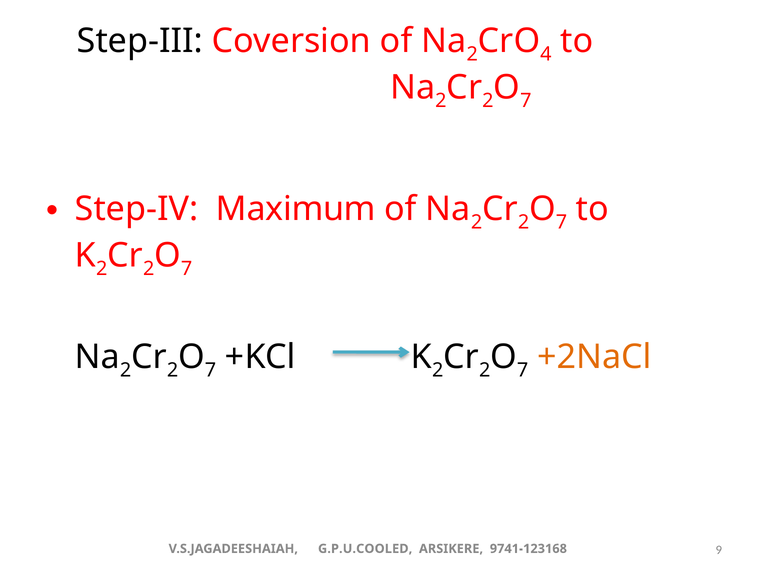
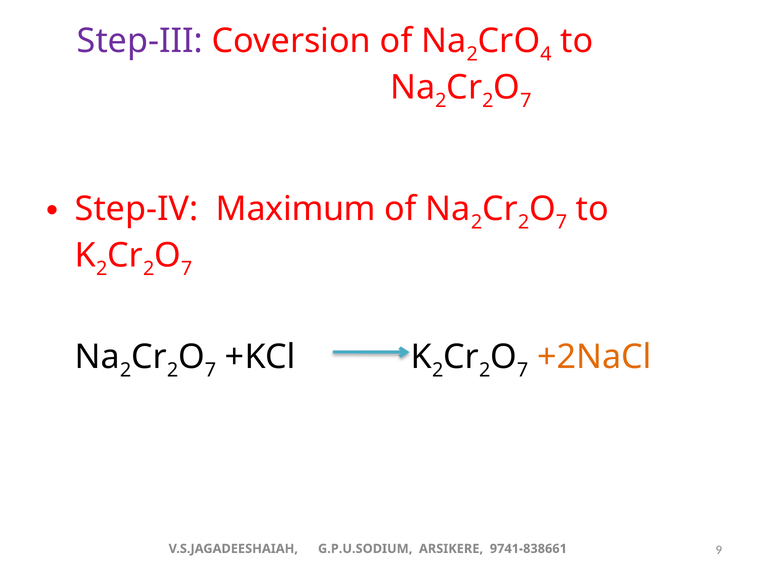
Step-III colour: black -> purple
G.P.U.COOLED: G.P.U.COOLED -> G.P.U.SODIUM
9741-123168: 9741-123168 -> 9741-838661
